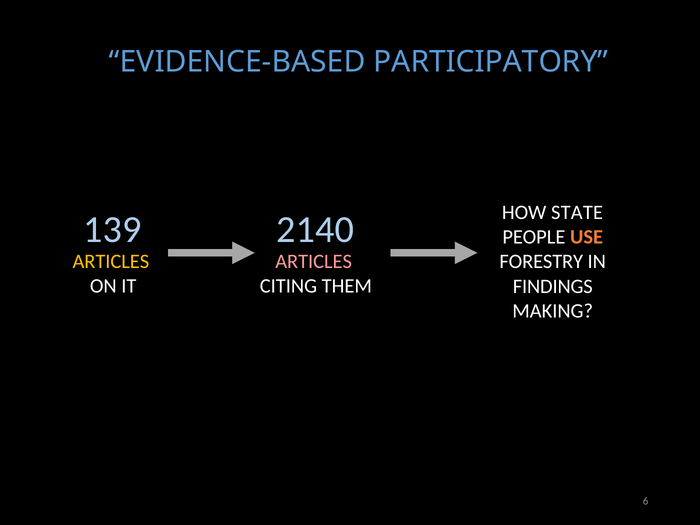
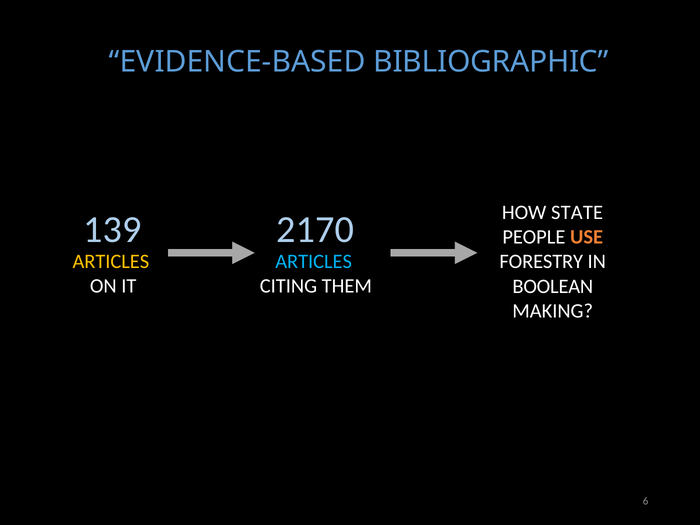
PARTICIPATORY: PARTICIPATORY -> BIBLIOGRAPHIC
2140: 2140 -> 2170
ARTICLES at (314, 261) colour: pink -> light blue
FINDINGS: FINDINGS -> BOOLEAN
